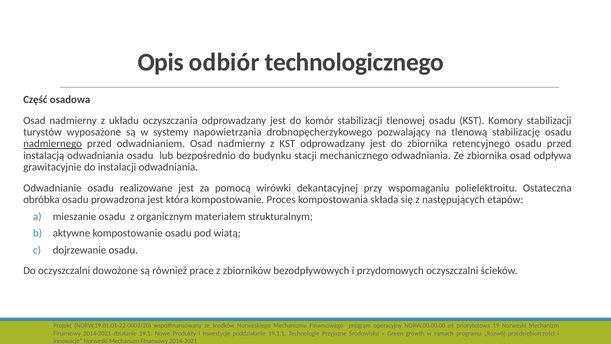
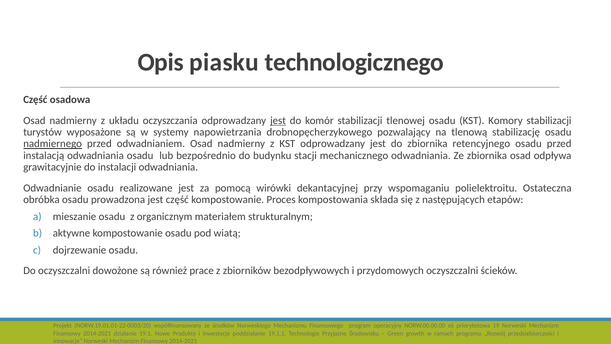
odbiór: odbiór -> piasku
jest at (278, 120) underline: none -> present
jest która: która -> część
